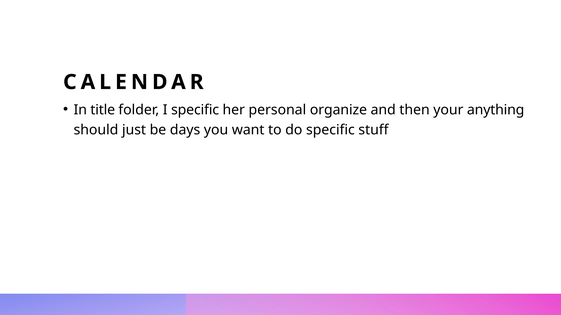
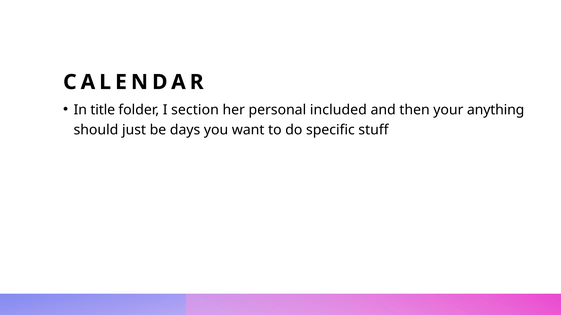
I specific: specific -> section
organize: organize -> included
